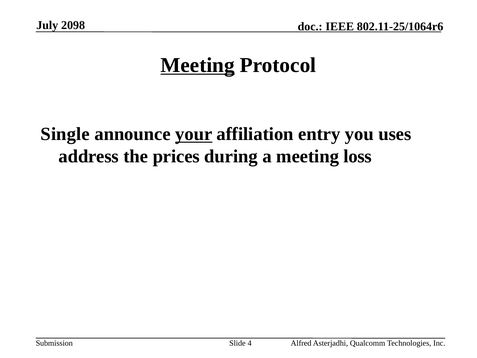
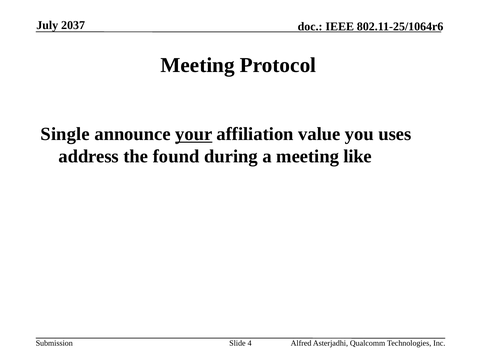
2098: 2098 -> 2037
Meeting at (198, 65) underline: present -> none
entry: entry -> value
prices: prices -> found
loss: loss -> like
